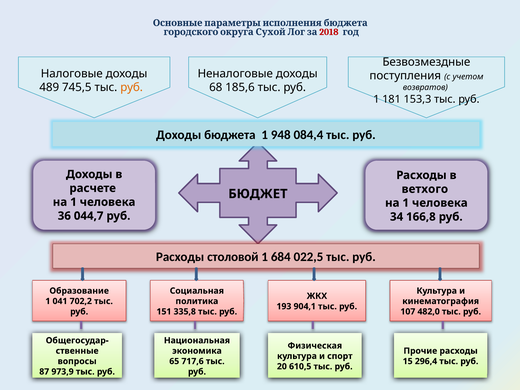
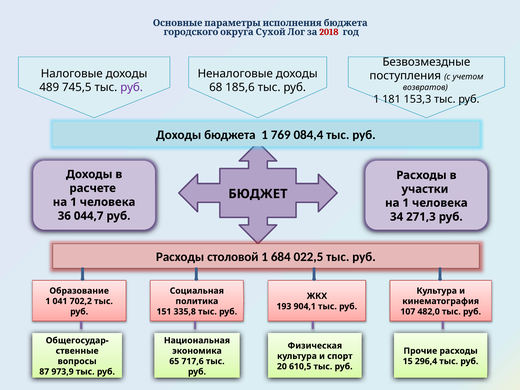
руб at (132, 87) colour: orange -> purple
948: 948 -> 769
ветхого: ветхого -> участки
166,8: 166,8 -> 271,3
